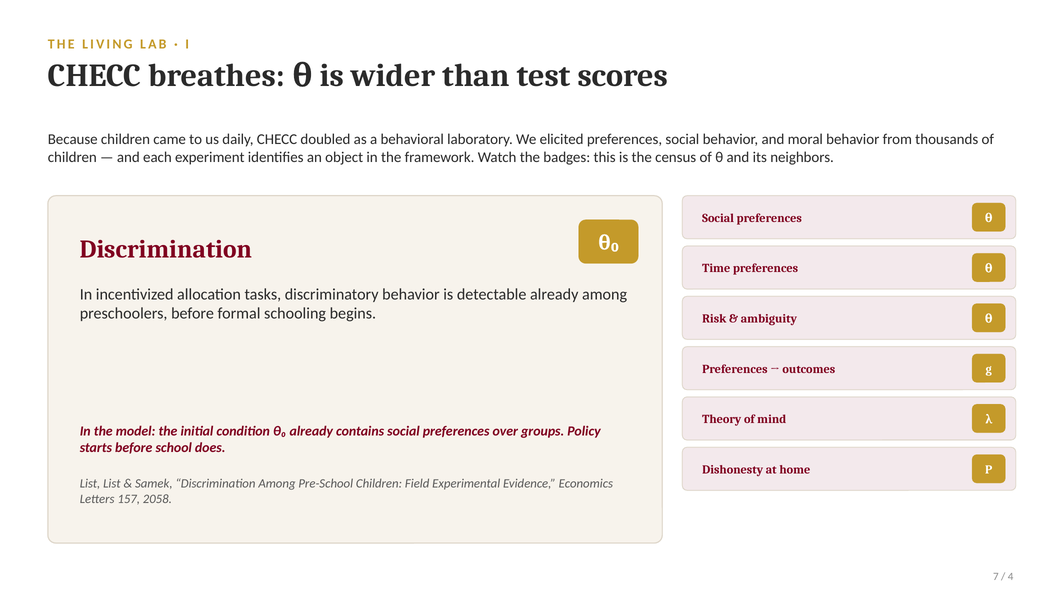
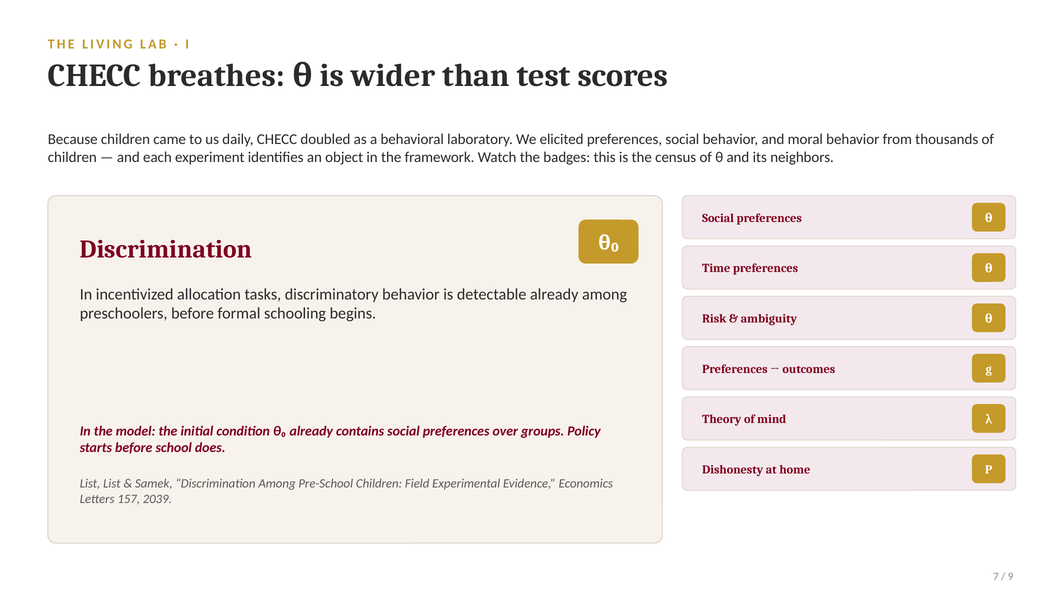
2058: 2058 -> 2039
4: 4 -> 9
